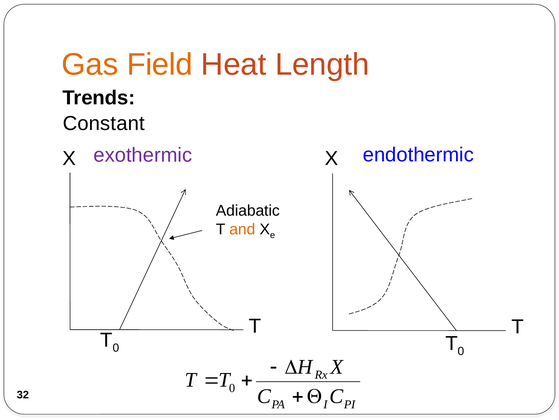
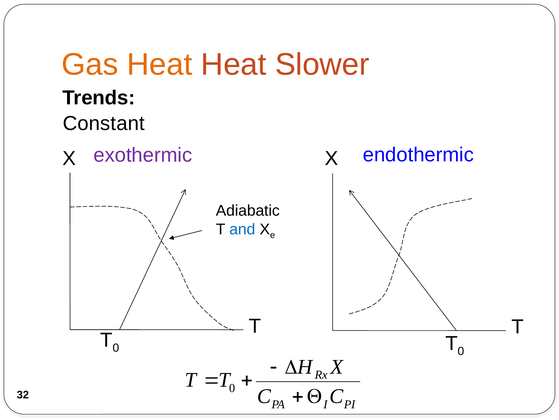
Gas Field: Field -> Heat
Length: Length -> Slower
and colour: orange -> blue
